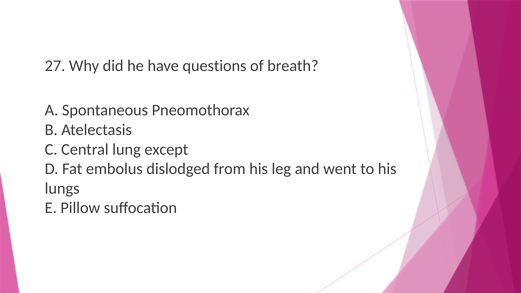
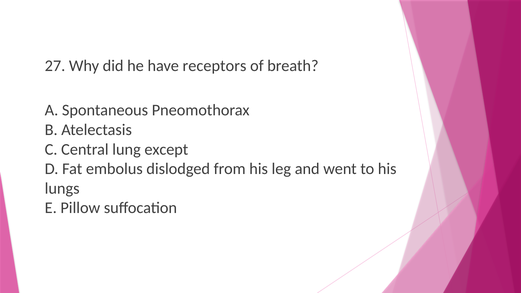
questions: questions -> receptors
